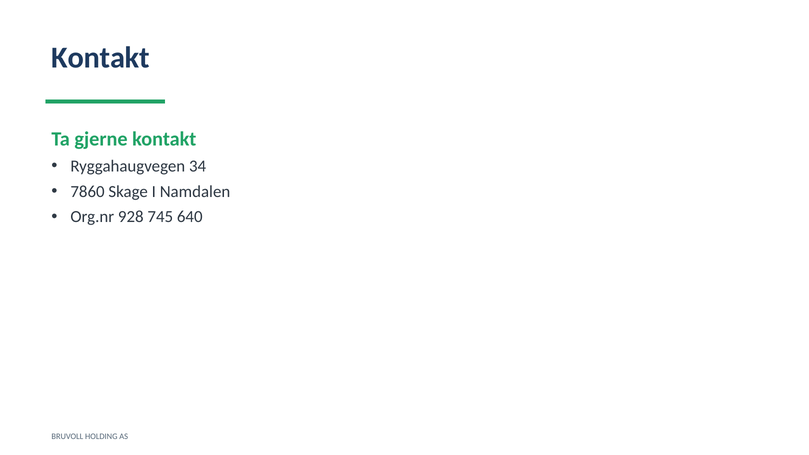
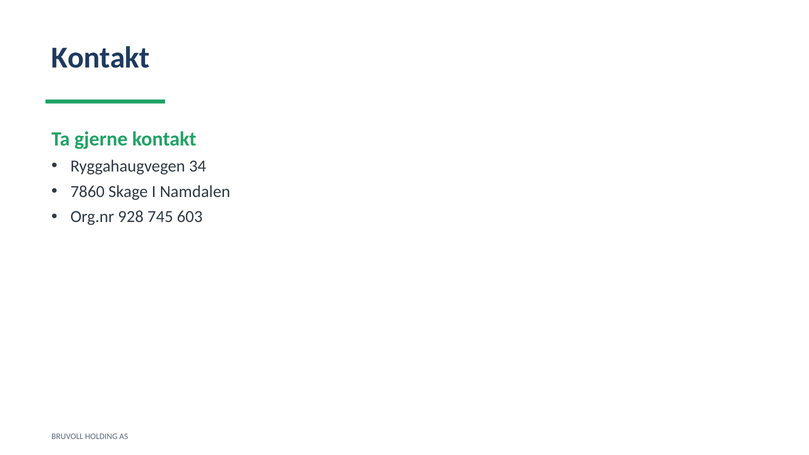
640: 640 -> 603
